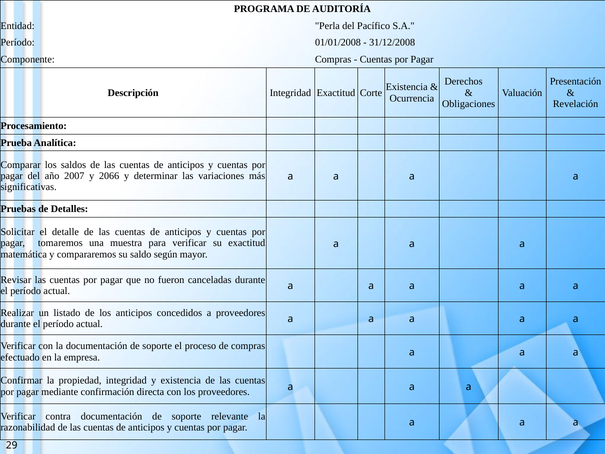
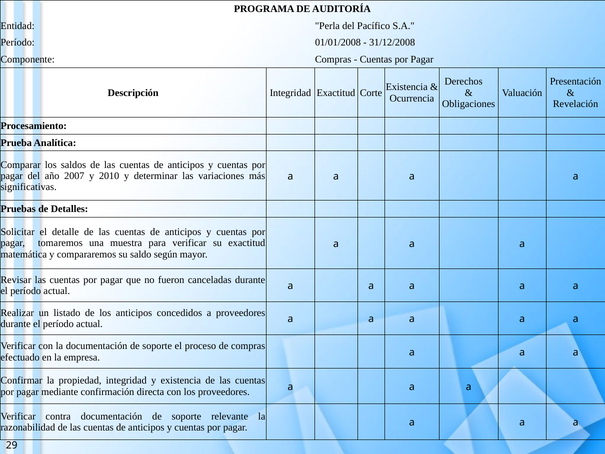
2066: 2066 -> 2010
